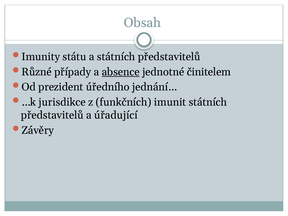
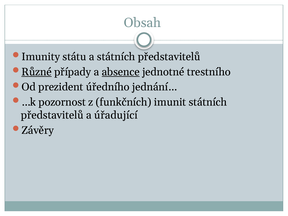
Různé underline: none -> present
činitelem: činitelem -> trestního
jurisdikce: jurisdikce -> pozornost
